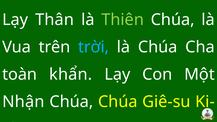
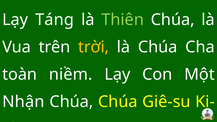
Thân: Thân -> Táng
trời colour: light blue -> yellow
khẩn: khẩn -> niềm
